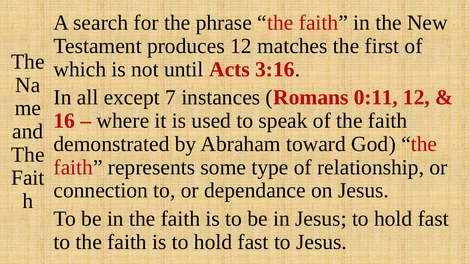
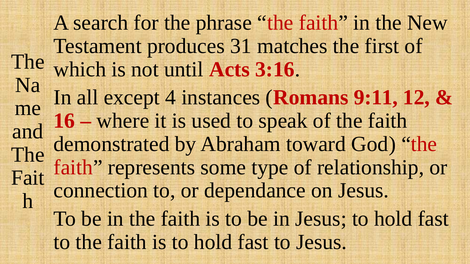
produces 12: 12 -> 31
7: 7 -> 4
0:11: 0:11 -> 9:11
